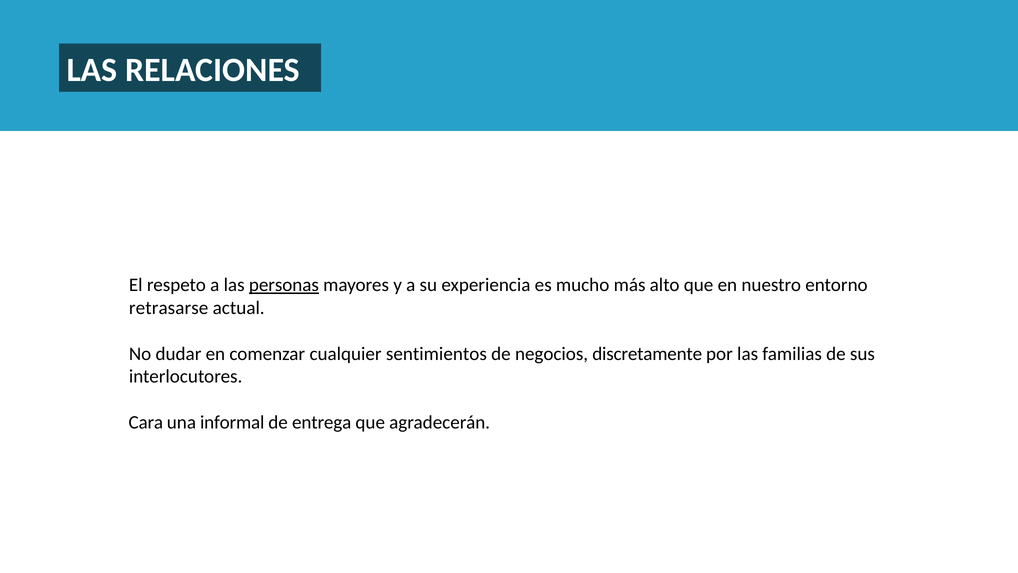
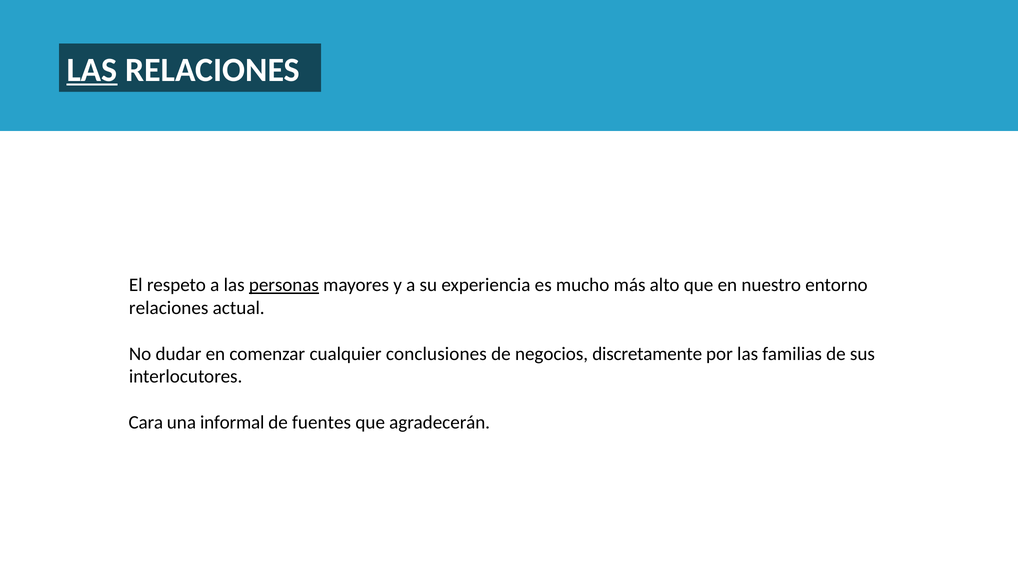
LAS at (92, 70) underline: none -> present
retrasarse at (169, 308): retrasarse -> relaciones
sentimientos: sentimientos -> conclusiones
entrega: entrega -> fuentes
